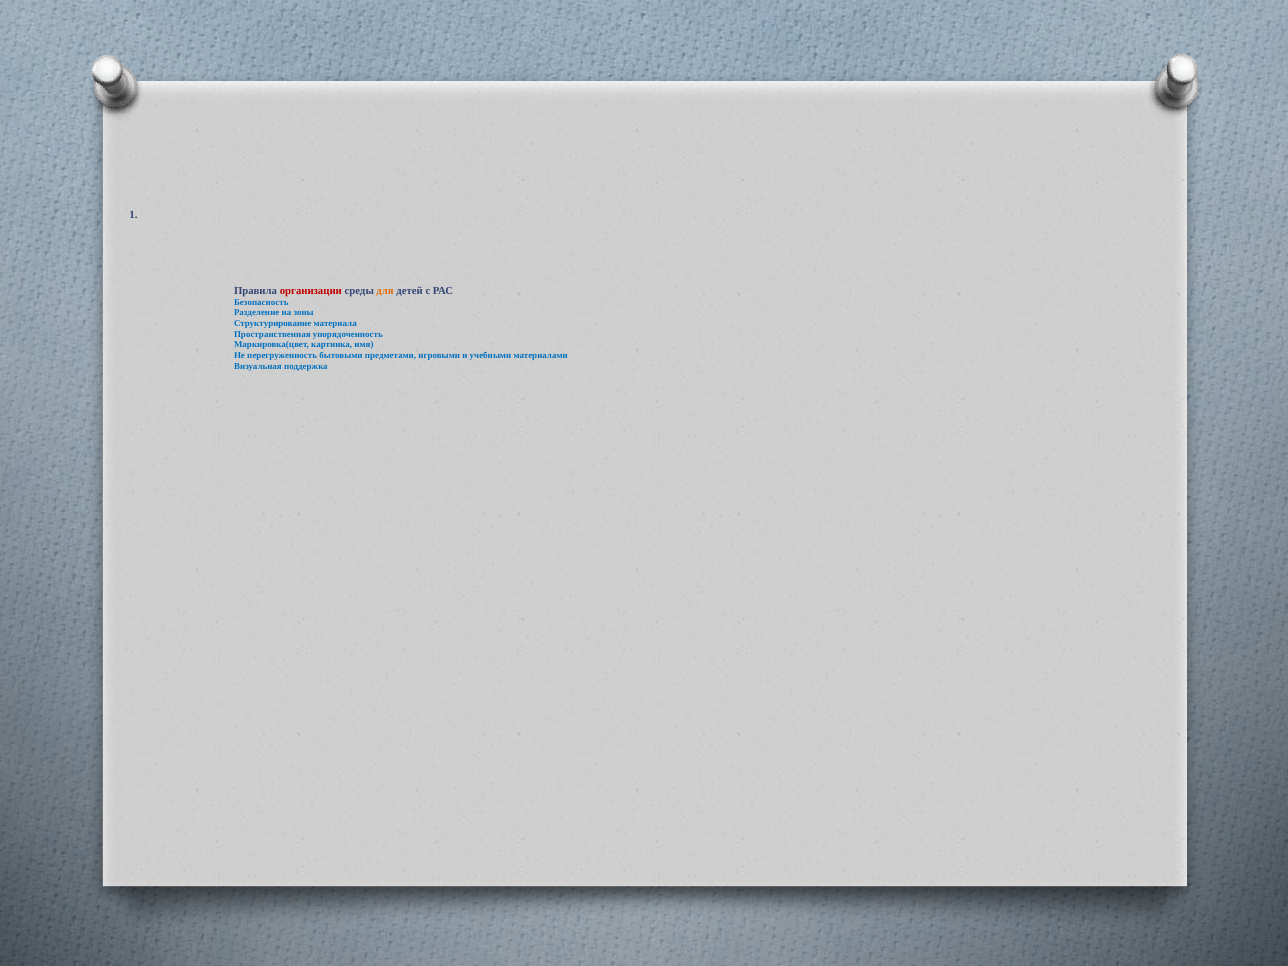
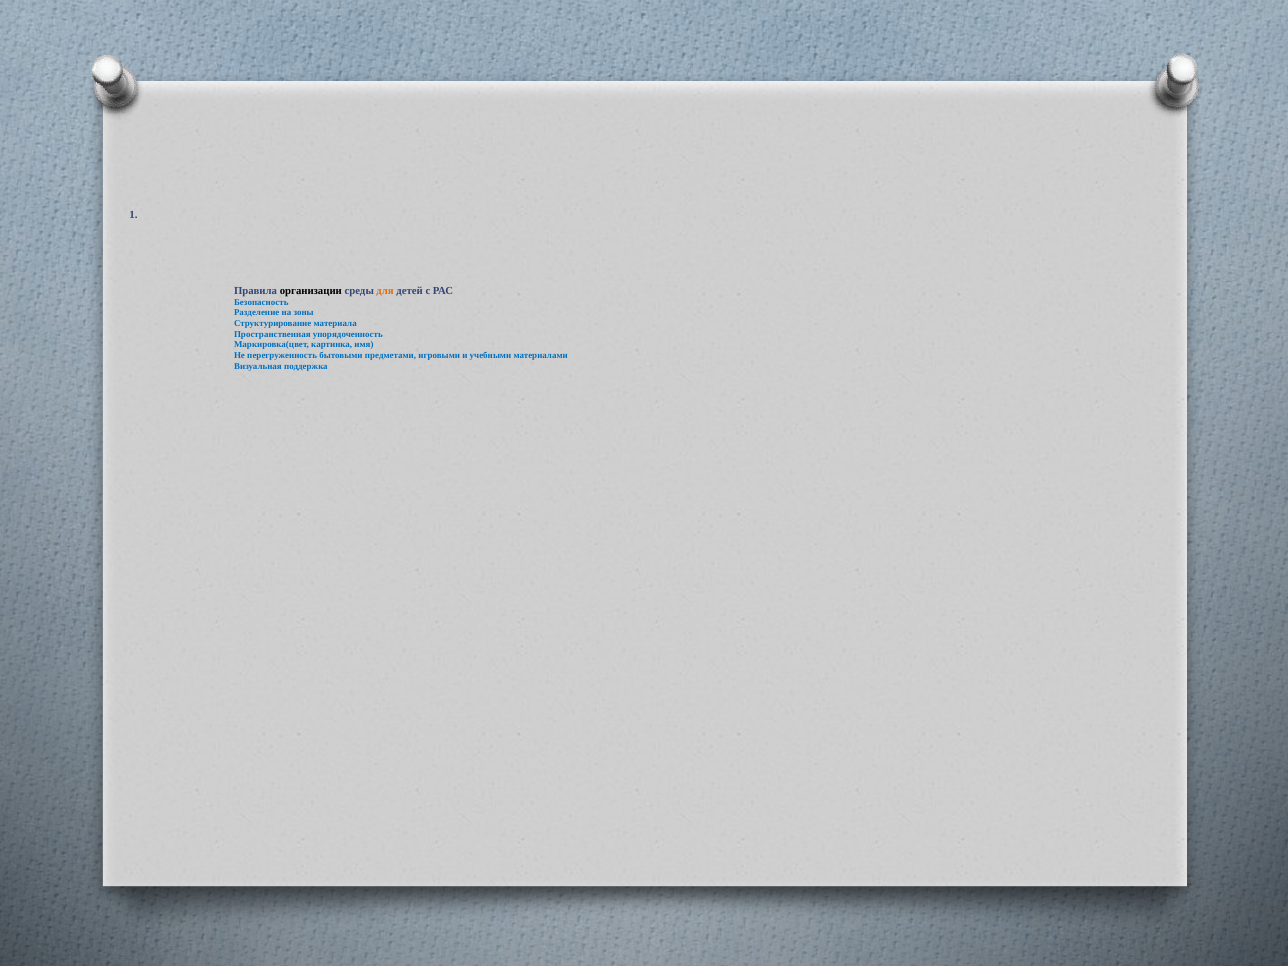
организации colour: red -> black
